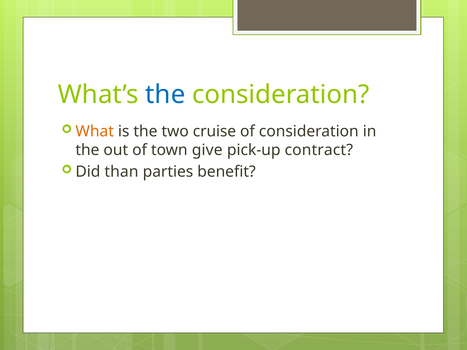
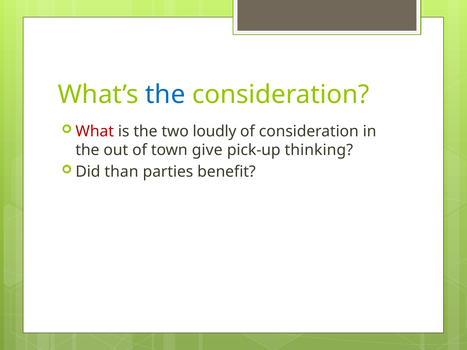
What colour: orange -> red
cruise: cruise -> loudly
contract: contract -> thinking
